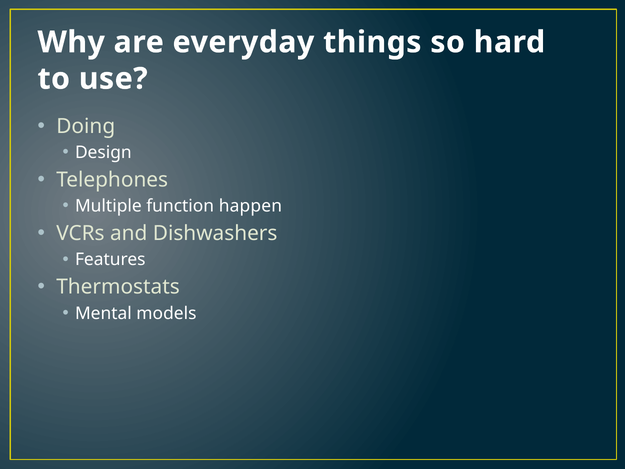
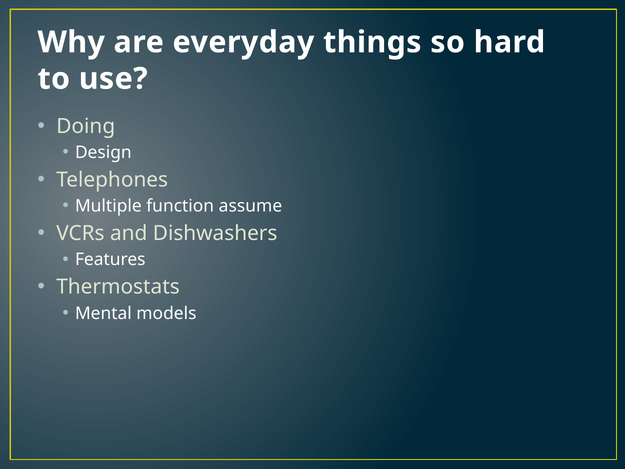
happen: happen -> assume
